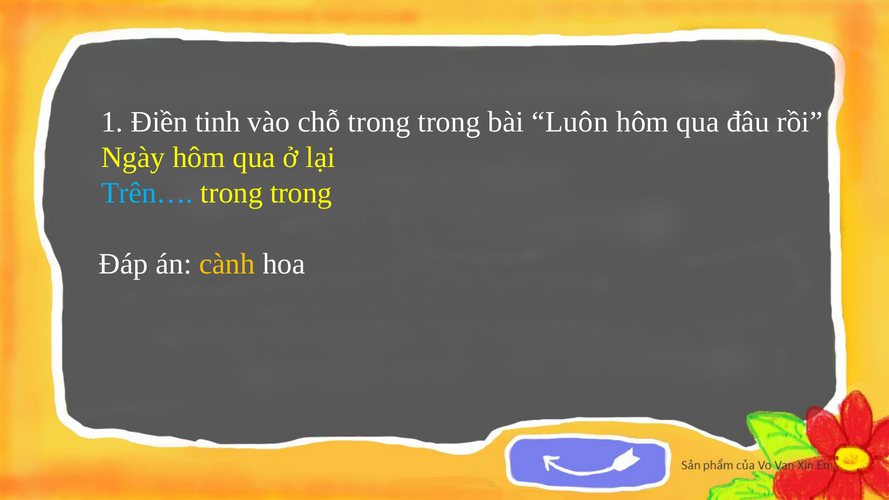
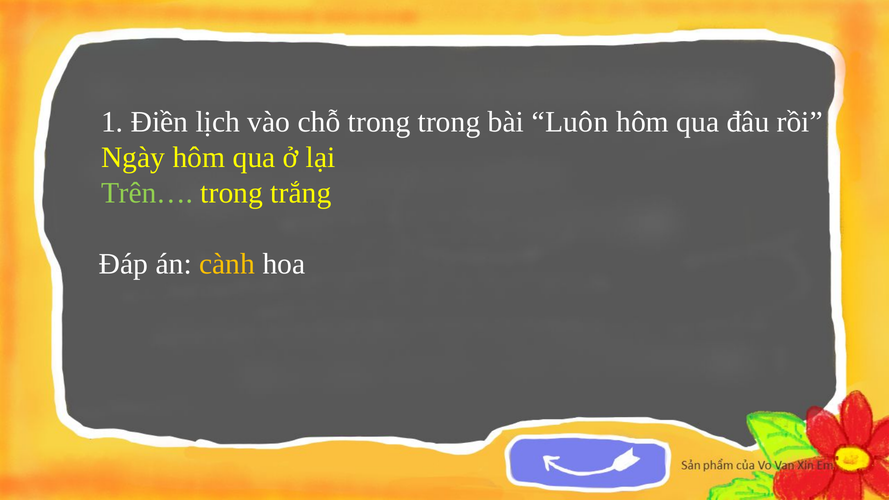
tinh: tinh -> lịch
Trên… colour: light blue -> light green
trong at (301, 193): trong -> trắng
